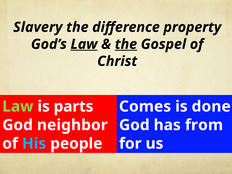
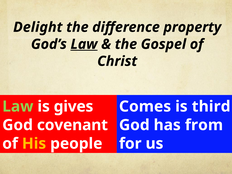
Slavery: Slavery -> Delight
the at (126, 44) underline: present -> none
parts: parts -> gives
done: done -> third
neighbor: neighbor -> covenant
His colour: light blue -> yellow
